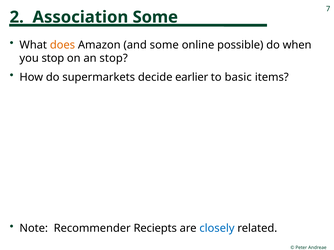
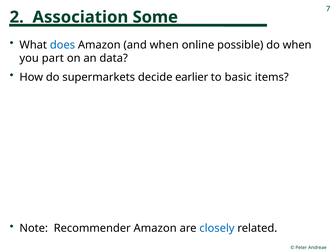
does colour: orange -> blue
and some: some -> when
you stop: stop -> part
an stop: stop -> data
Recommender Reciepts: Reciepts -> Amazon
